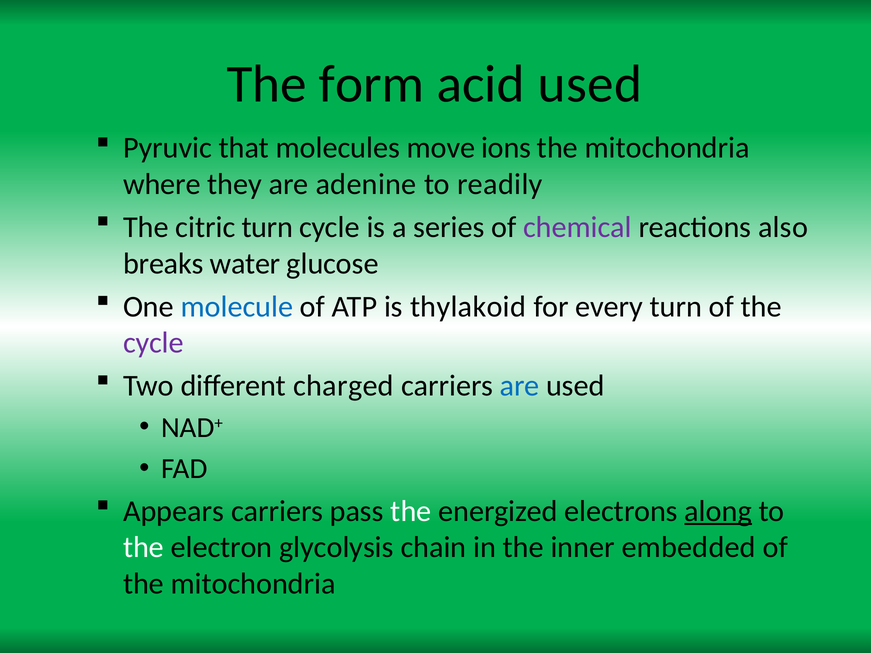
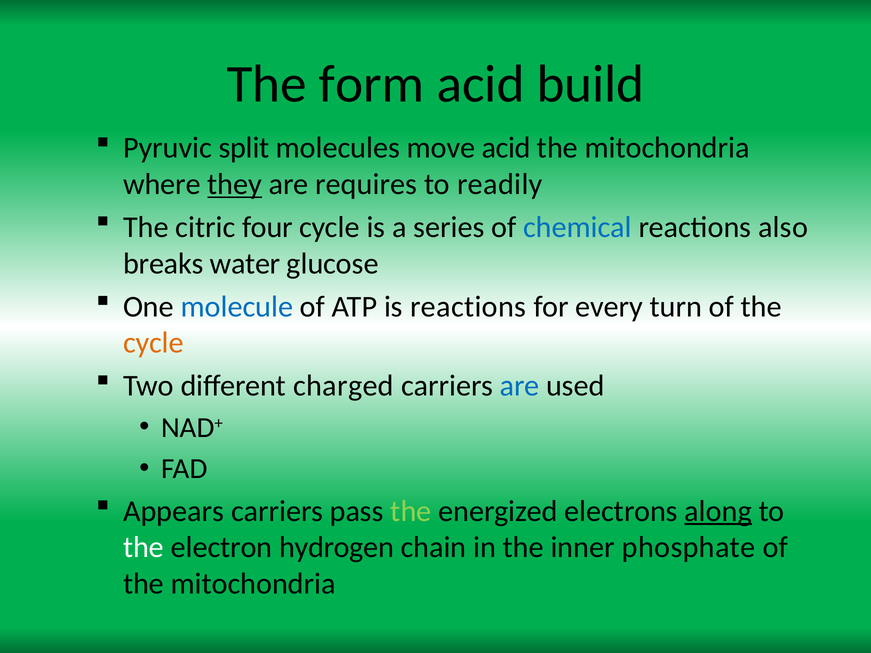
acid used: used -> build
that: that -> split
move ions: ions -> acid
they underline: none -> present
adenine: adenine -> requires
citric turn: turn -> four
chemical colour: purple -> blue
is thylakoid: thylakoid -> reactions
cycle at (153, 343) colour: purple -> orange
the at (411, 511) colour: white -> light green
glycolysis: glycolysis -> hydrogen
embedded: embedded -> phosphate
